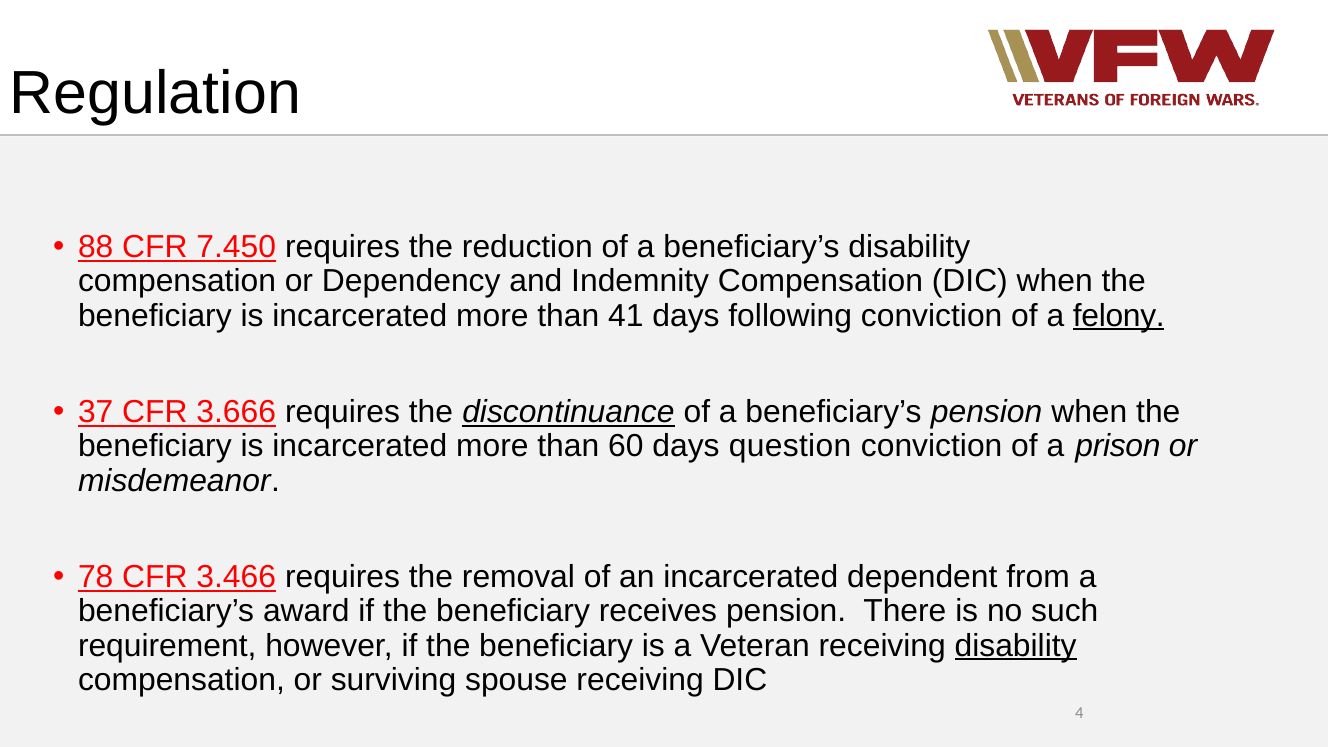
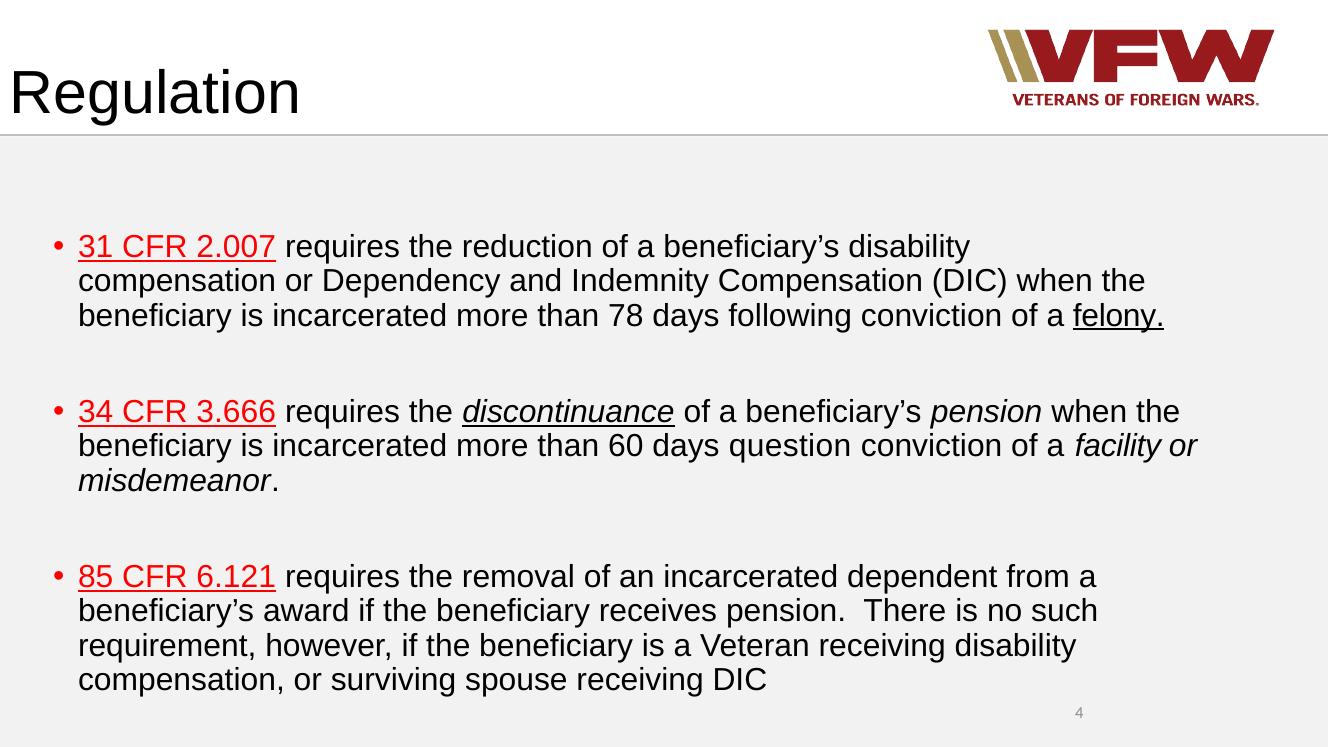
88: 88 -> 31
7.450: 7.450 -> 2.007
41: 41 -> 78
37: 37 -> 34
prison: prison -> facility
78: 78 -> 85
3.466: 3.466 -> 6.121
disability at (1016, 646) underline: present -> none
